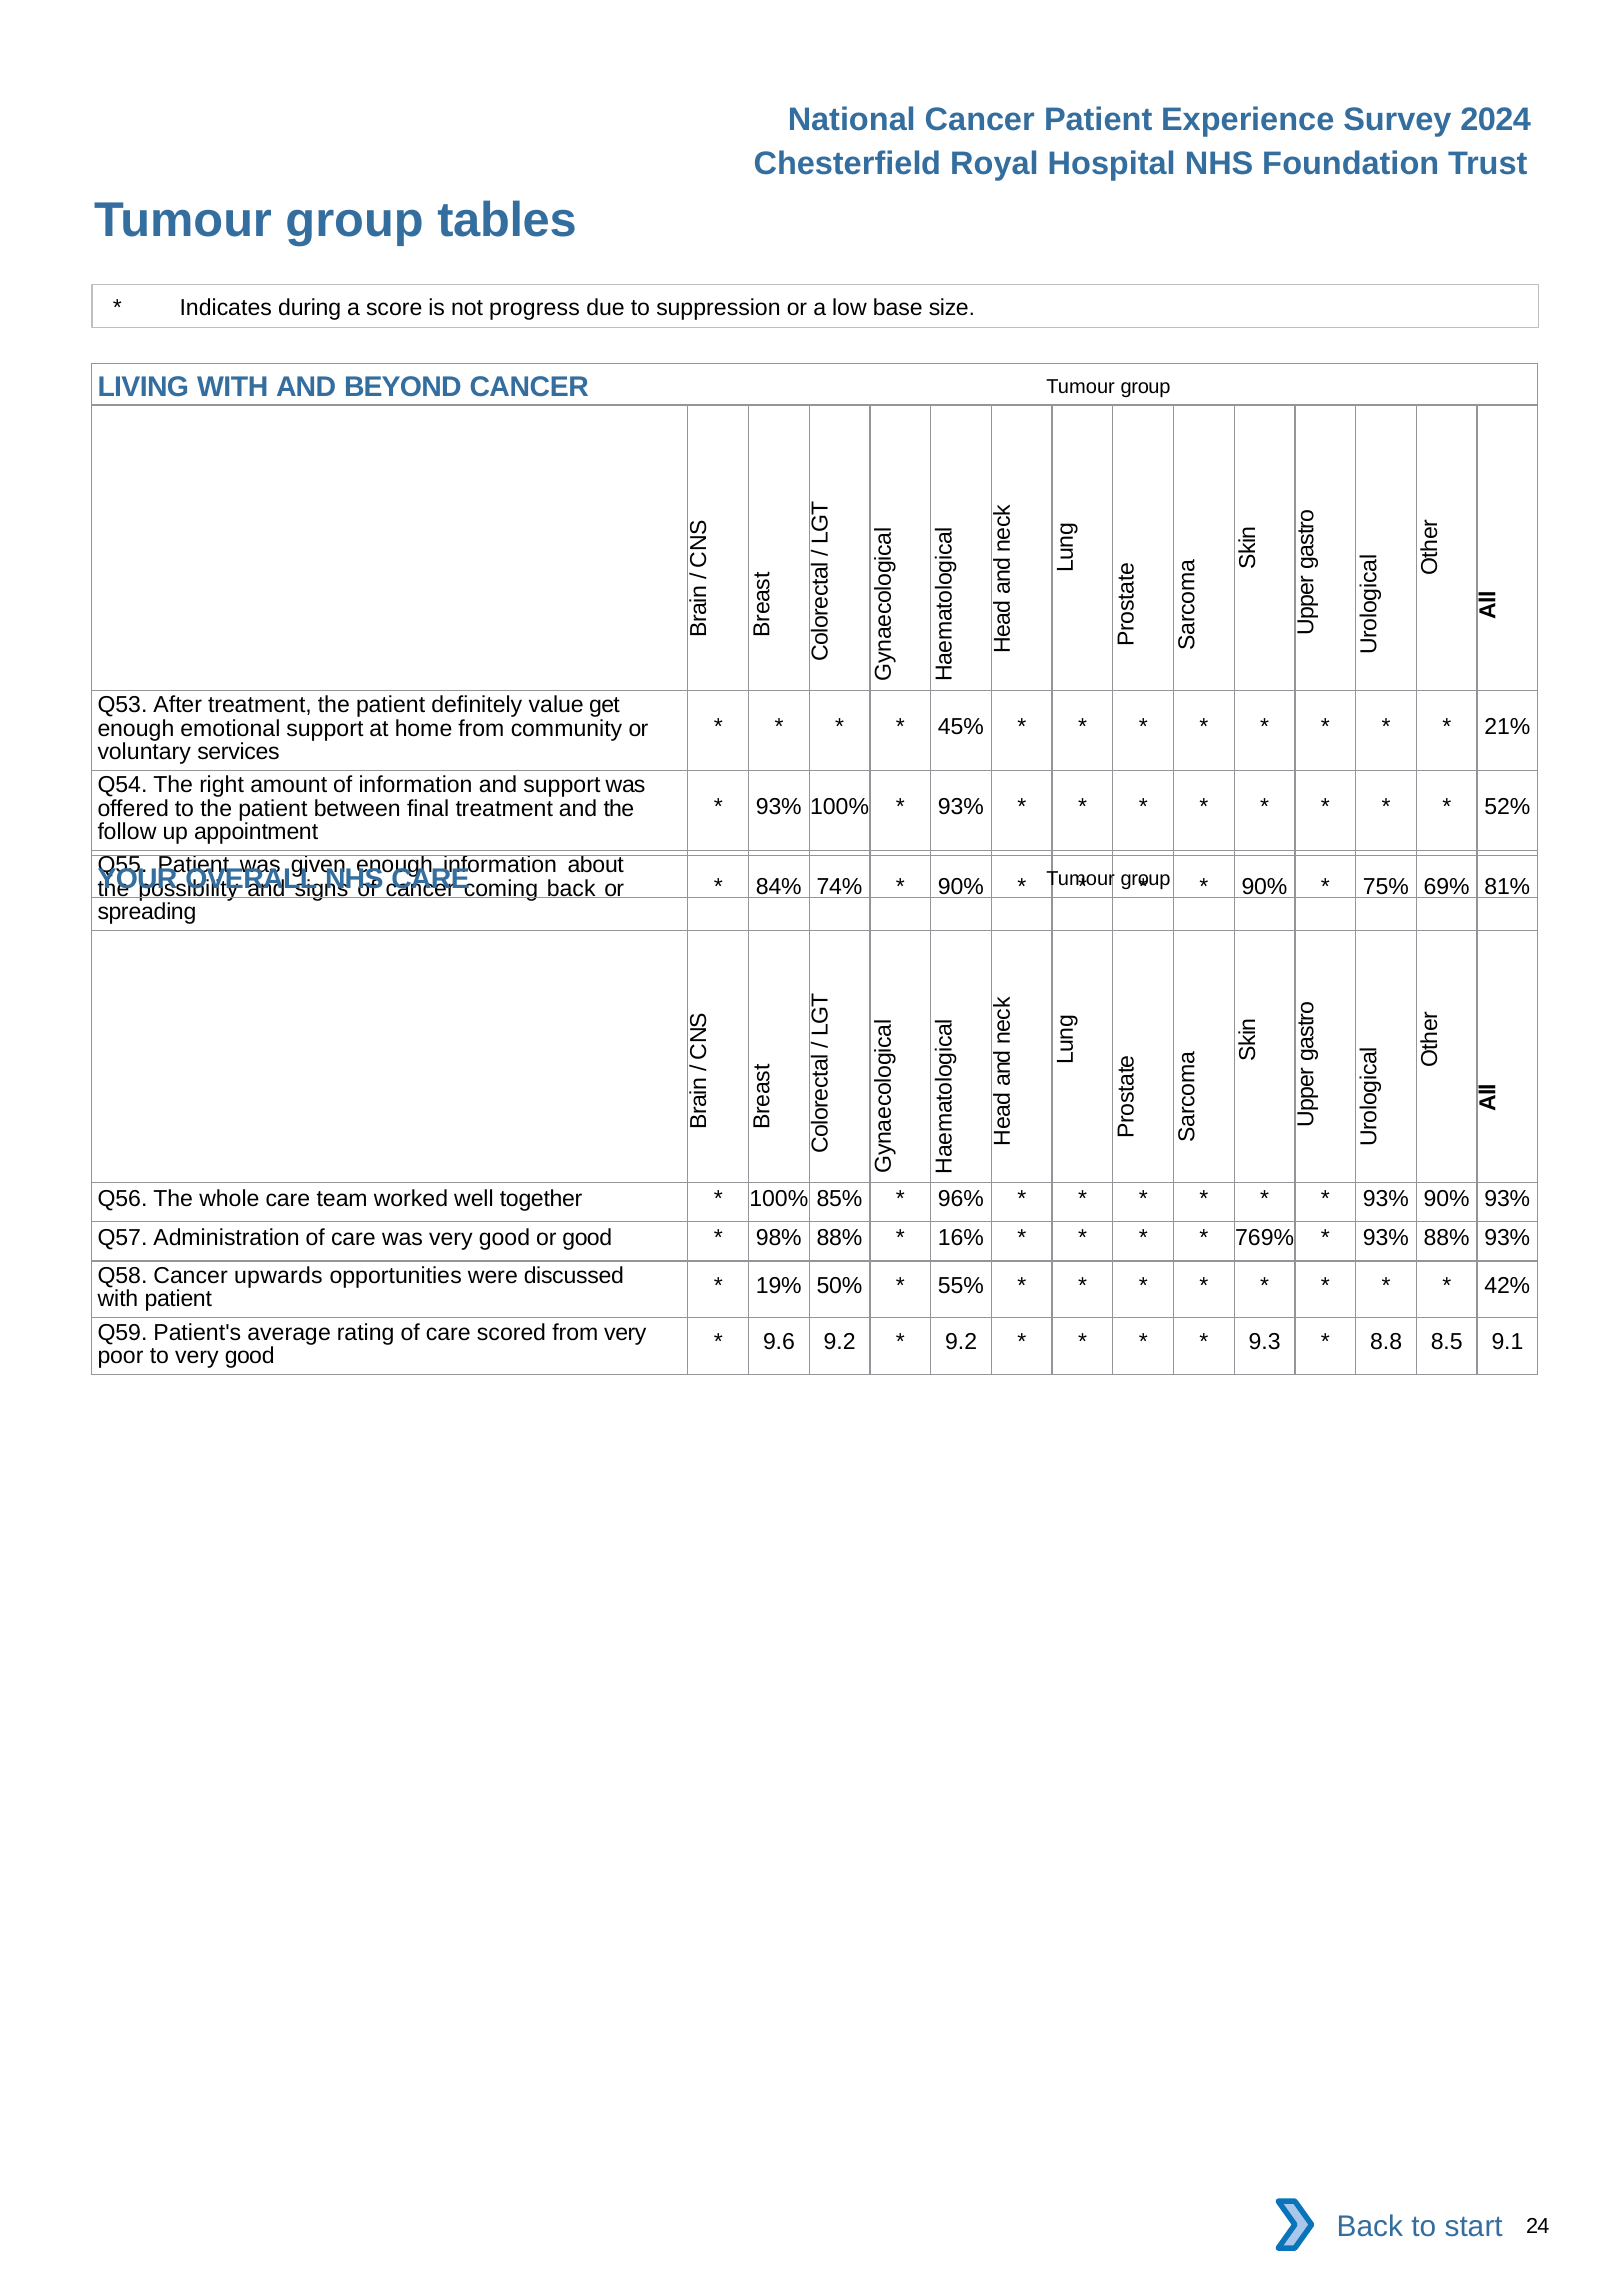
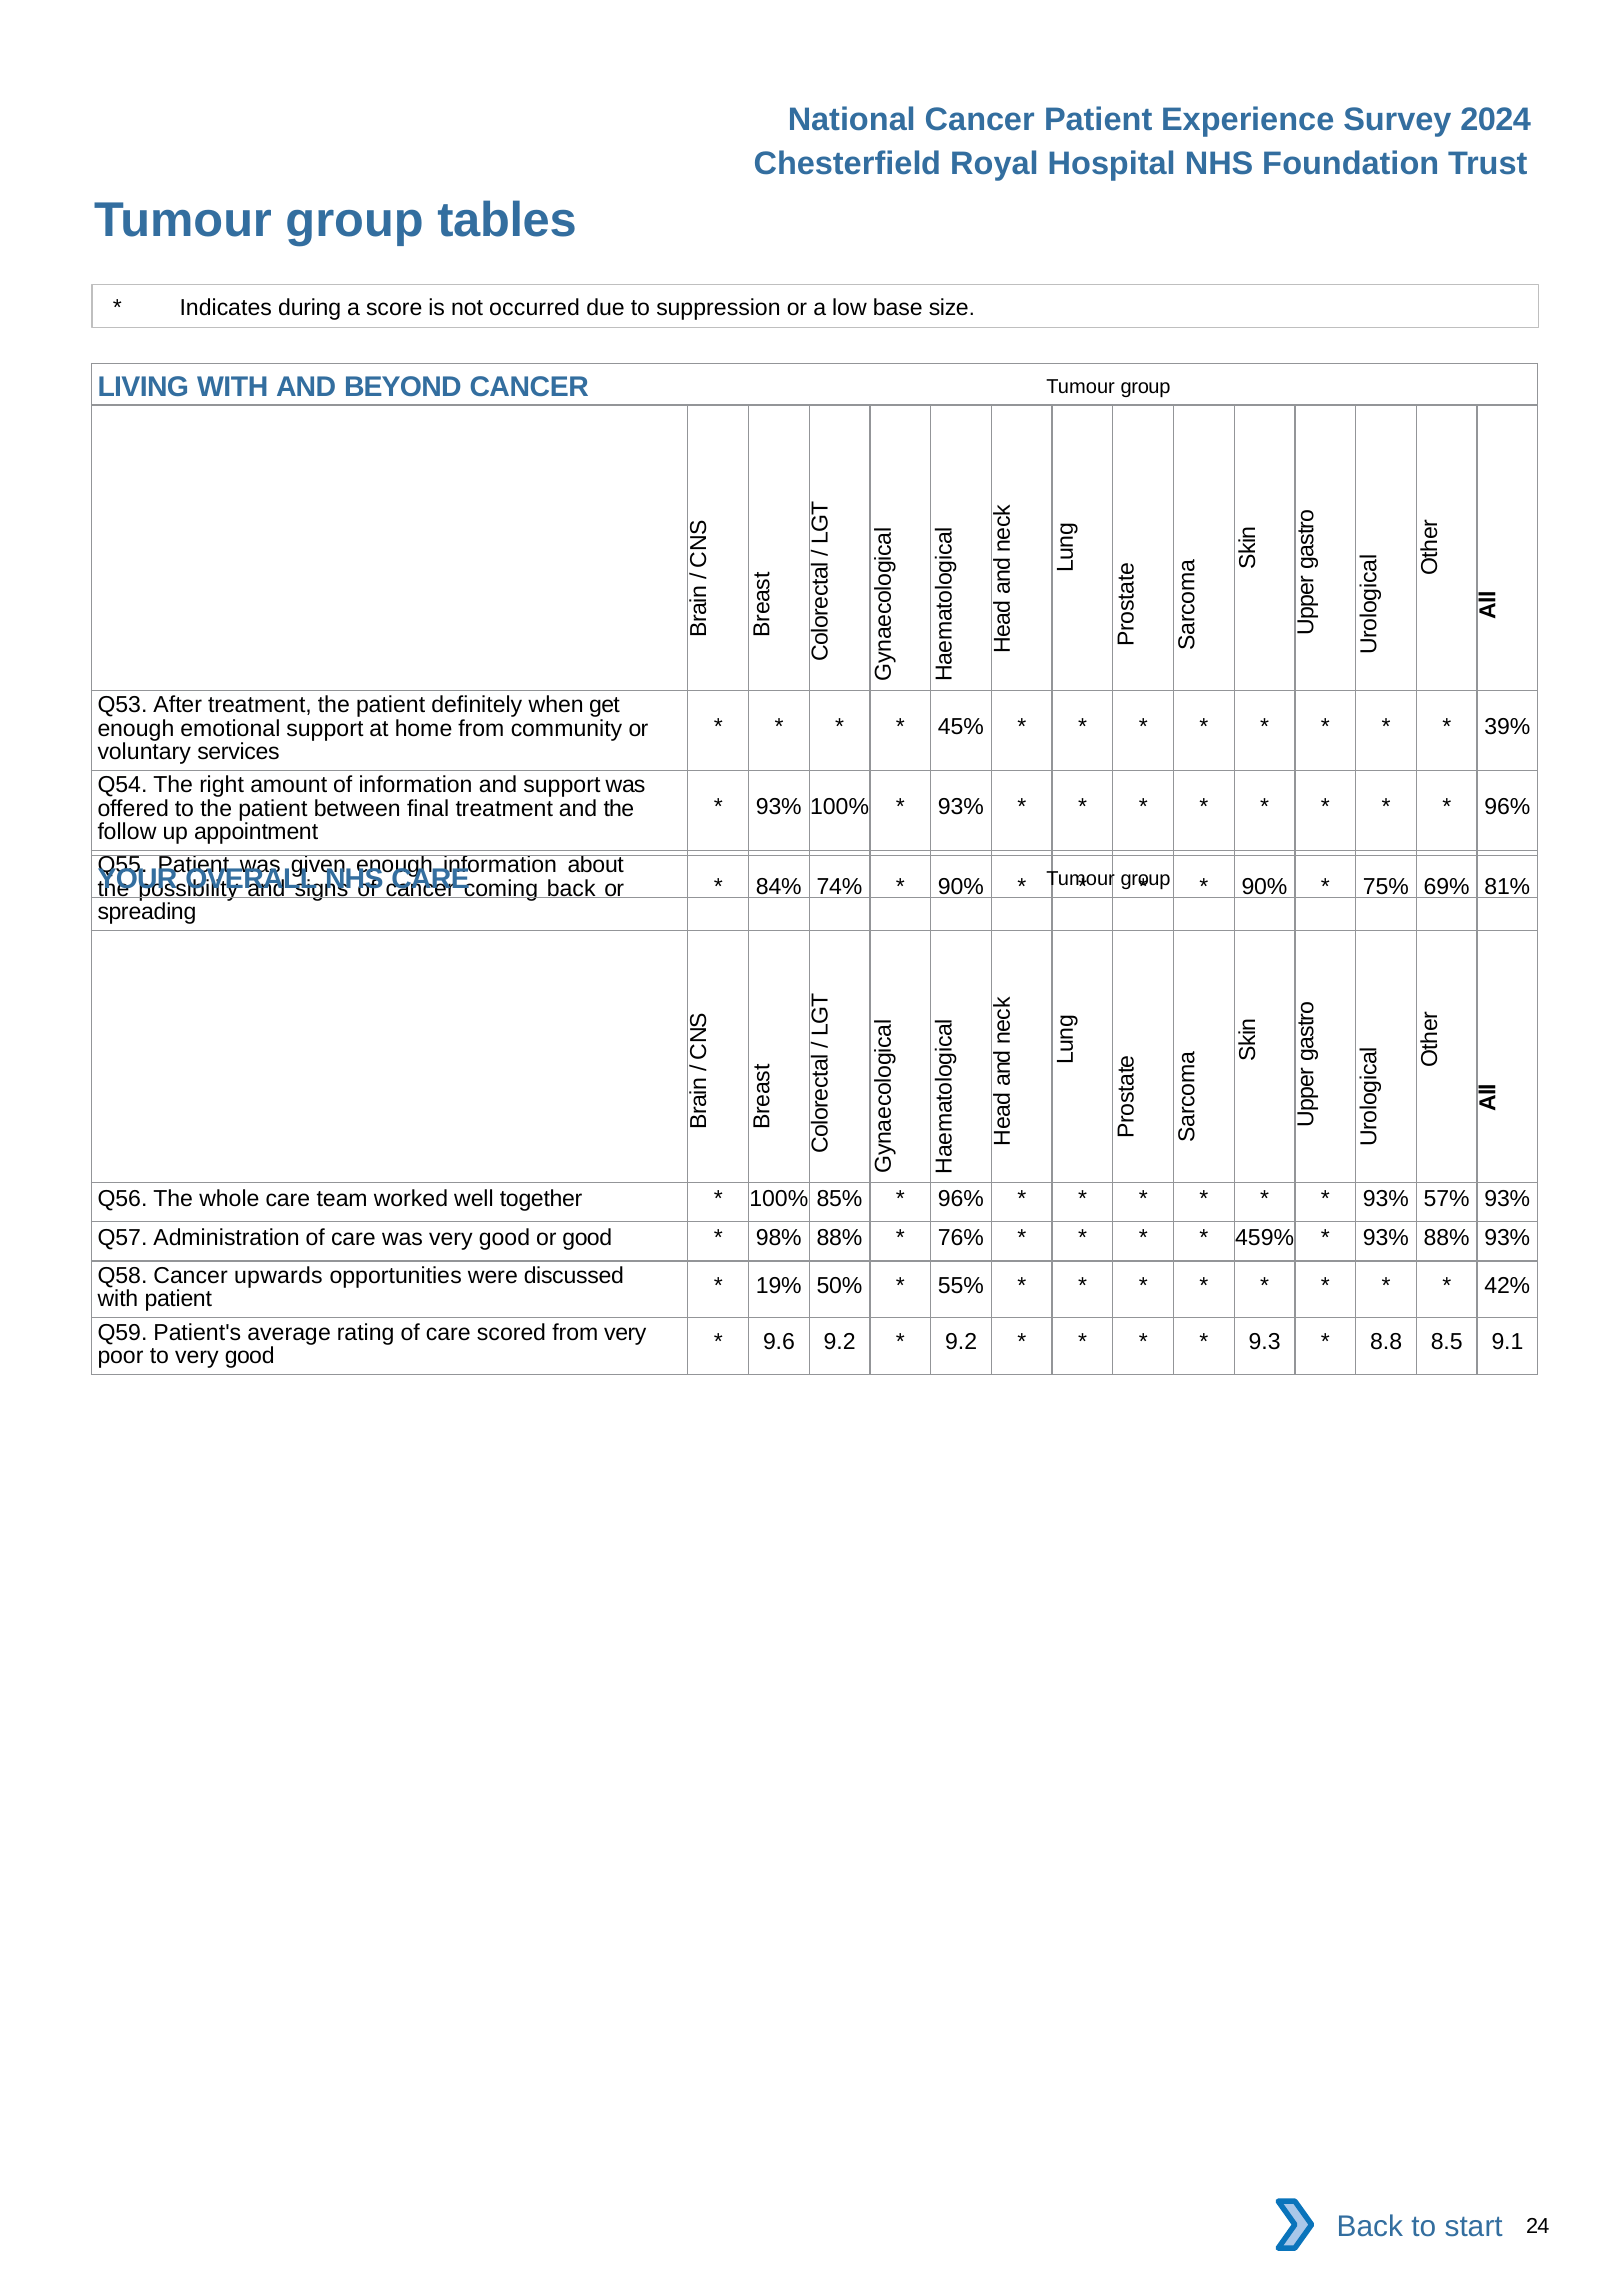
progress: progress -> occurred
value: value -> when
21%: 21% -> 39%
52% at (1507, 806): 52% -> 96%
93% 90%: 90% -> 57%
16%: 16% -> 76%
769%: 769% -> 459%
